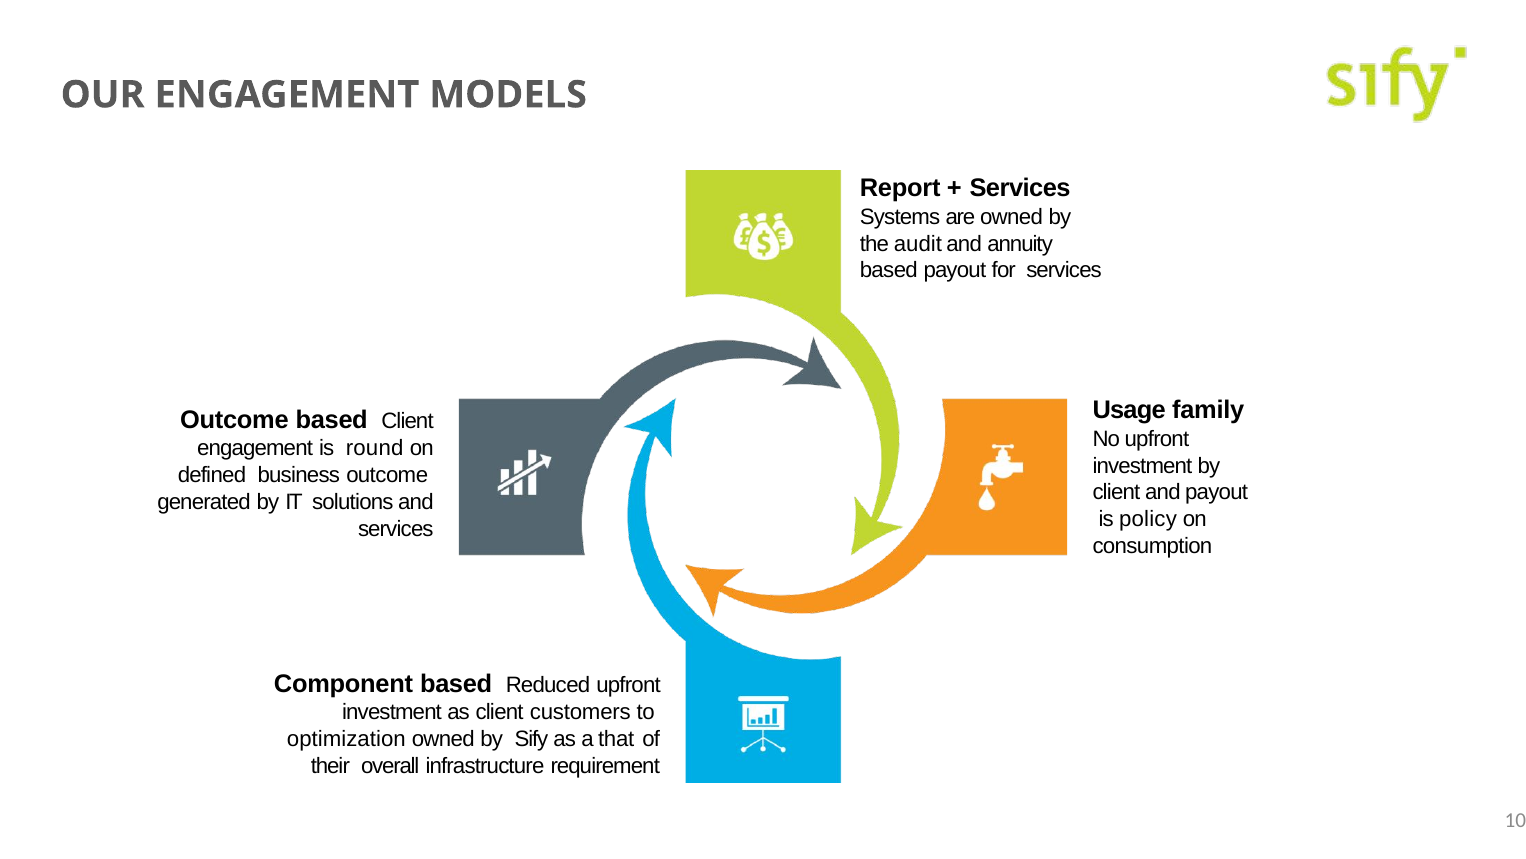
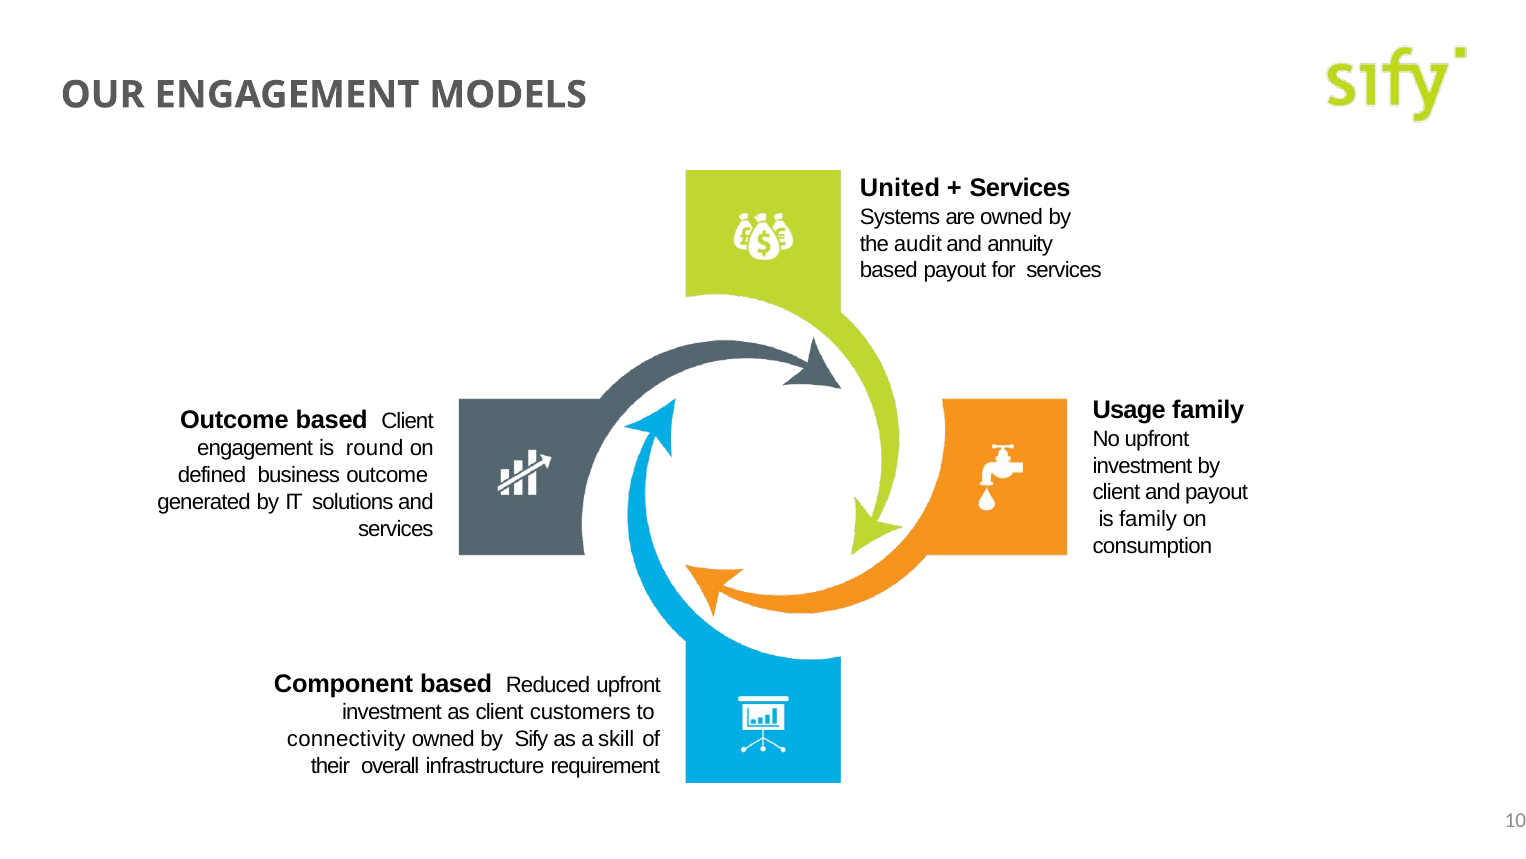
Report: Report -> United
is policy: policy -> family
optimization: optimization -> connectivity
that: that -> skill
